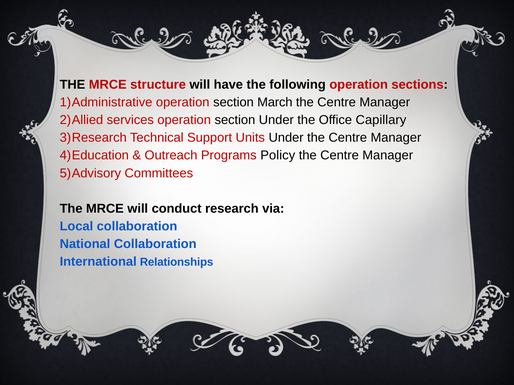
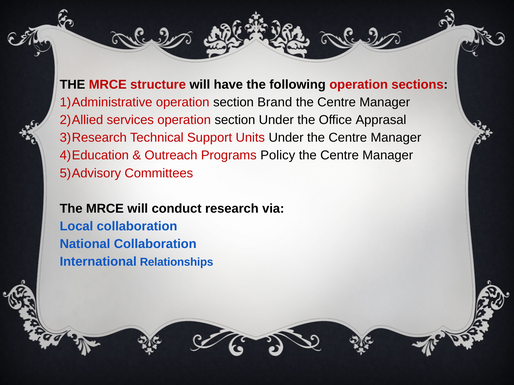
March: March -> Brand
Capillary: Capillary -> Apprasal
